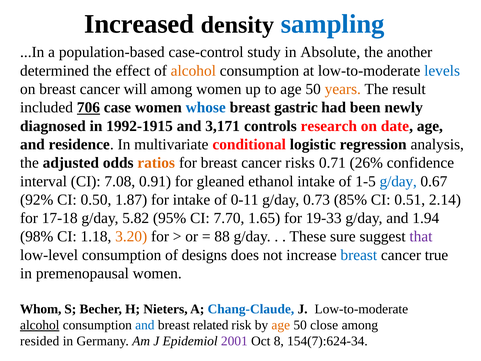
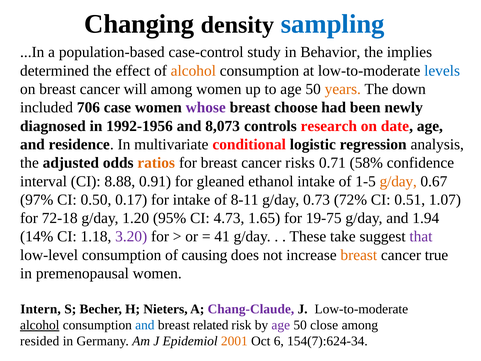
Increased: Increased -> Changing
Absolute: Absolute -> Behavior
another: another -> implies
result: result -> down
706 underline: present -> none
whose colour: blue -> purple
gastric: gastric -> choose
1992-1915: 1992-1915 -> 1992-1956
3,171: 3,171 -> 8,073
26%: 26% -> 58%
7.08: 7.08 -> 8.88
g/day at (398, 181) colour: blue -> orange
92%: 92% -> 97%
1.87: 1.87 -> 0.17
0-11: 0-11 -> 8-11
85%: 85% -> 72%
2.14: 2.14 -> 1.07
17-18: 17-18 -> 72-18
5.82: 5.82 -> 1.20
7.70: 7.70 -> 4.73
19-33: 19-33 -> 19-75
98%: 98% -> 14%
3.20 colour: orange -> purple
88: 88 -> 41
sure: sure -> take
designs: designs -> causing
breast at (359, 255) colour: blue -> orange
Whom: Whom -> Intern
Chang-Claude colour: blue -> purple
age at (281, 325) colour: orange -> purple
2001 colour: purple -> orange
8: 8 -> 6
